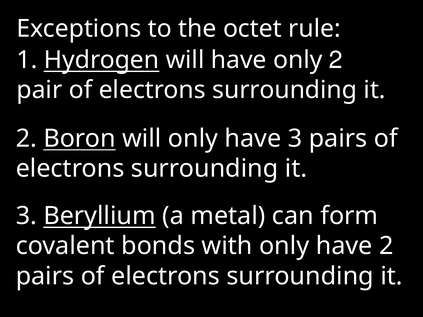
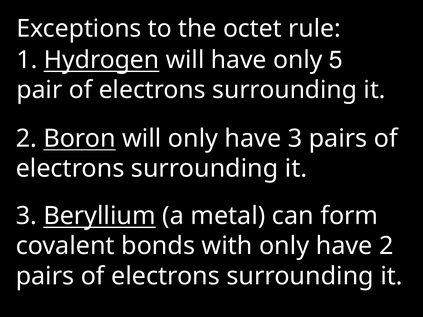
only 2: 2 -> 5
